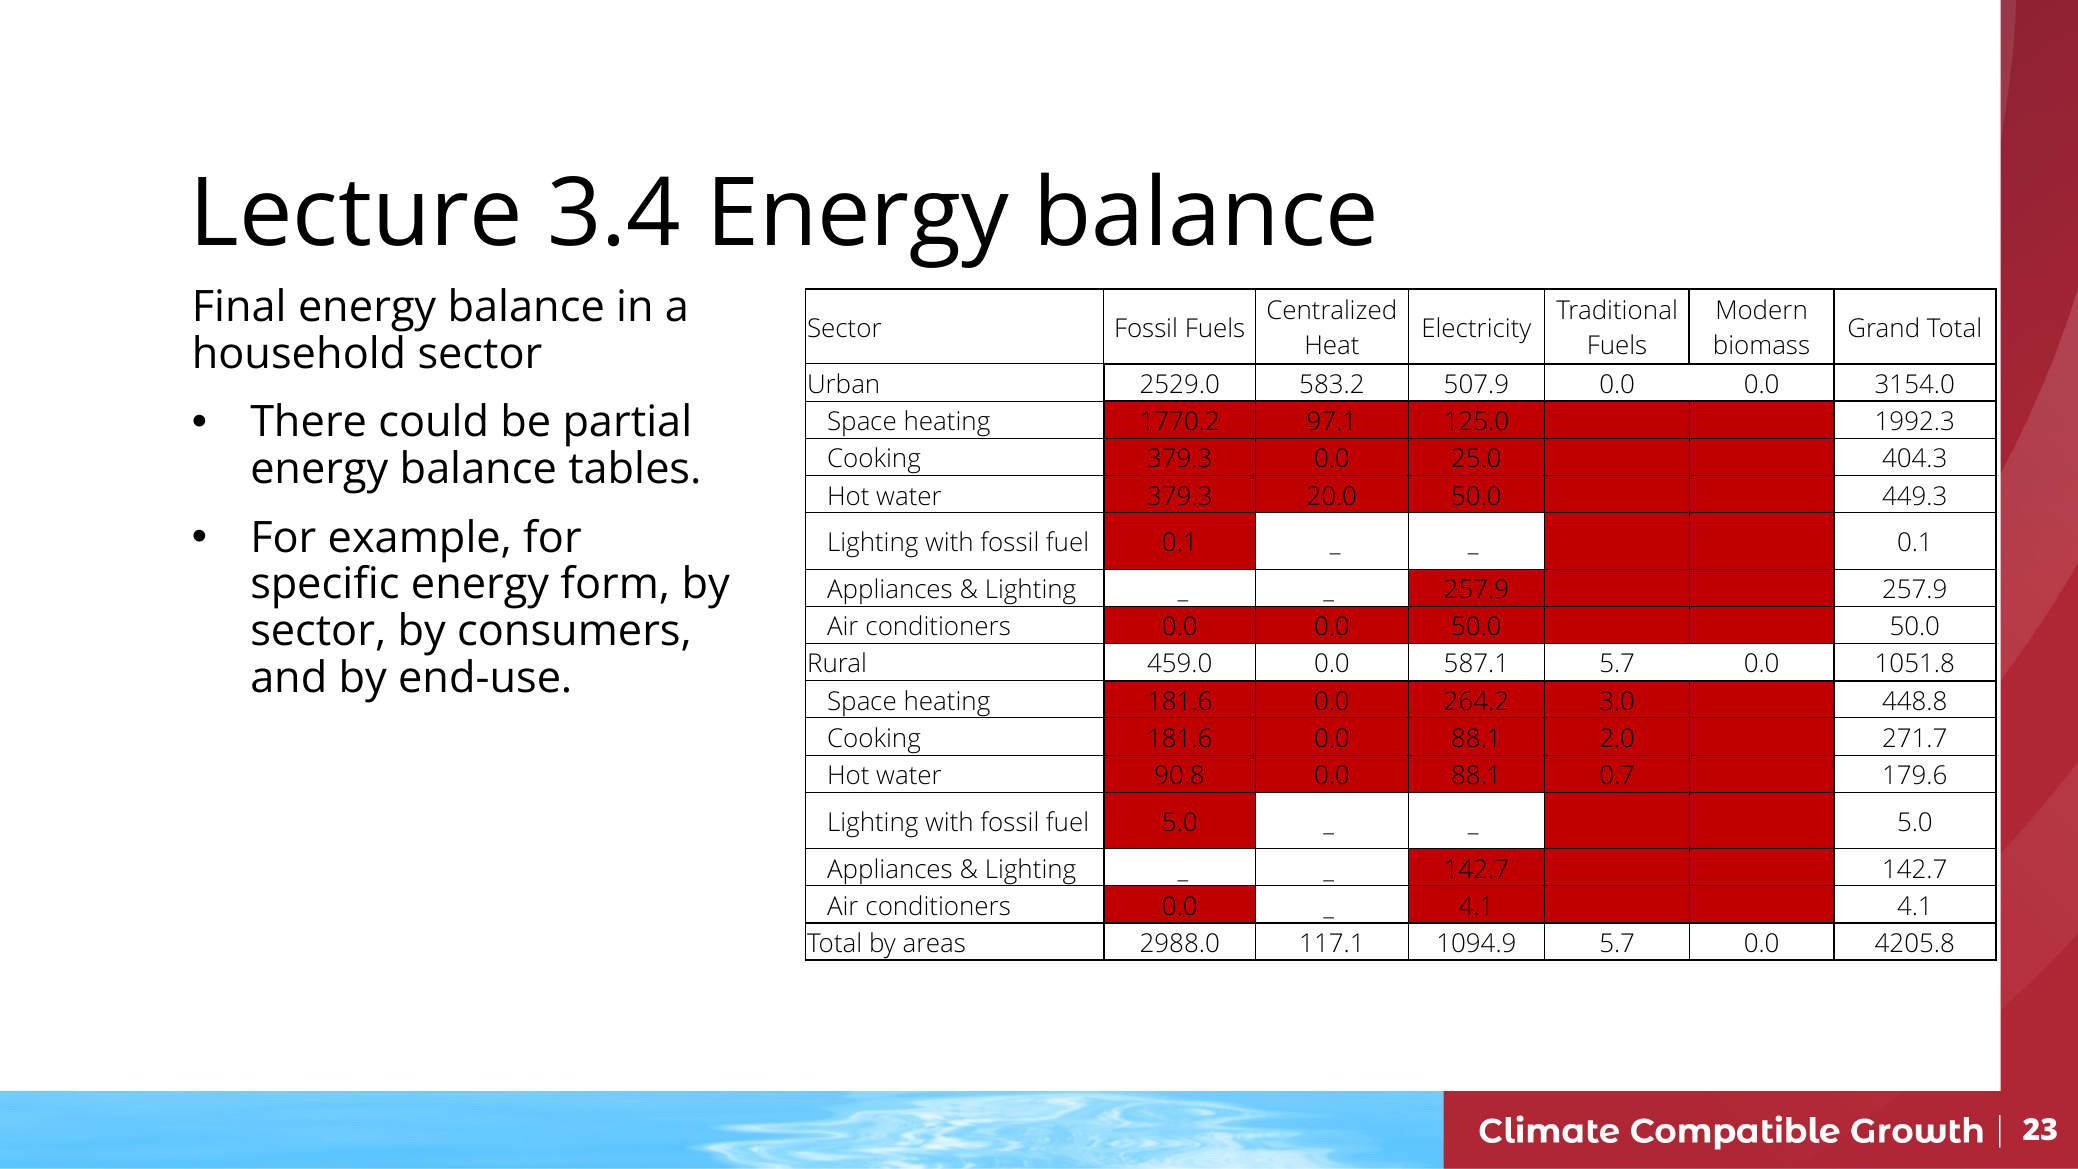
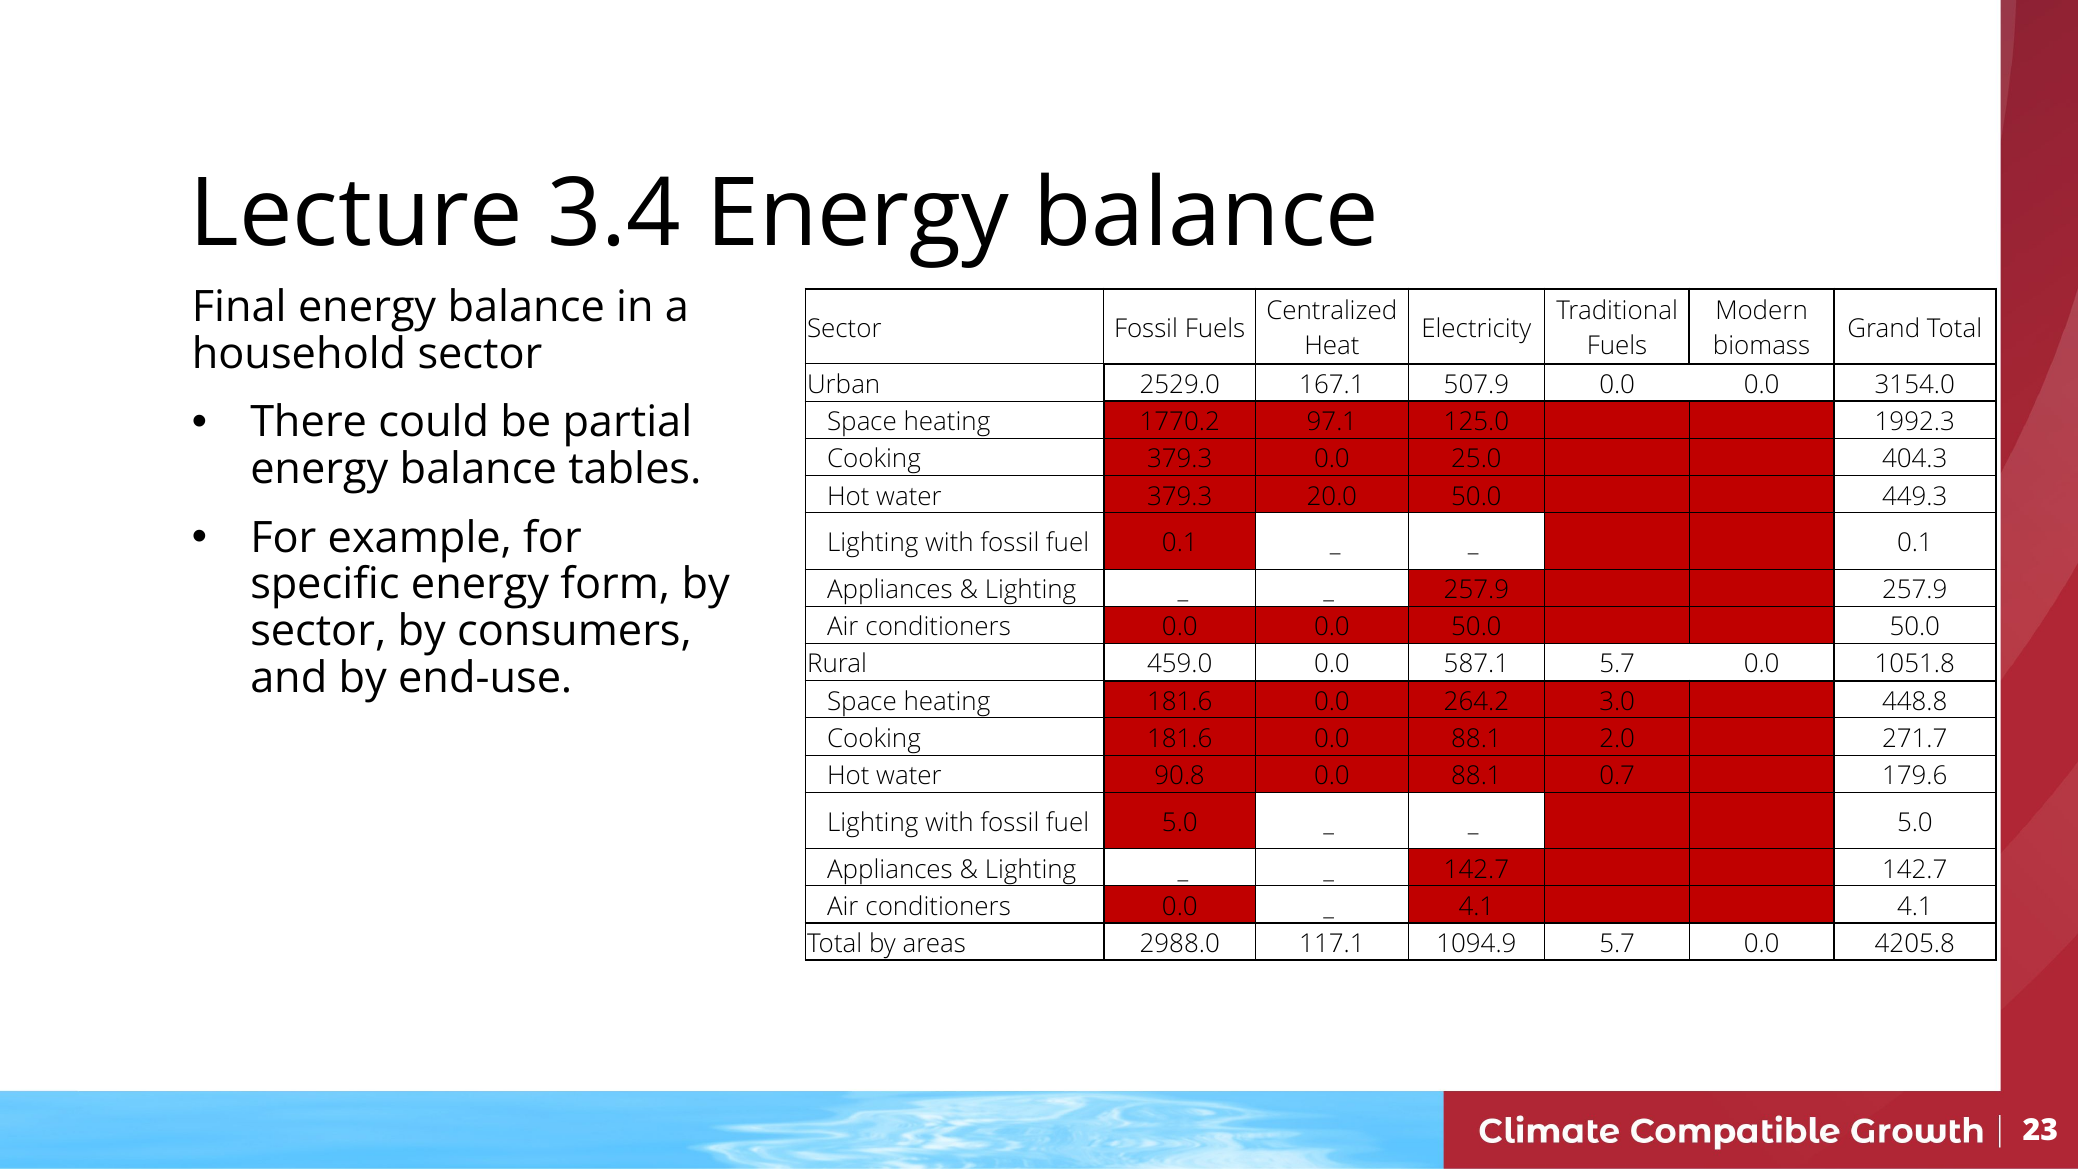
583.2: 583.2 -> 167.1
